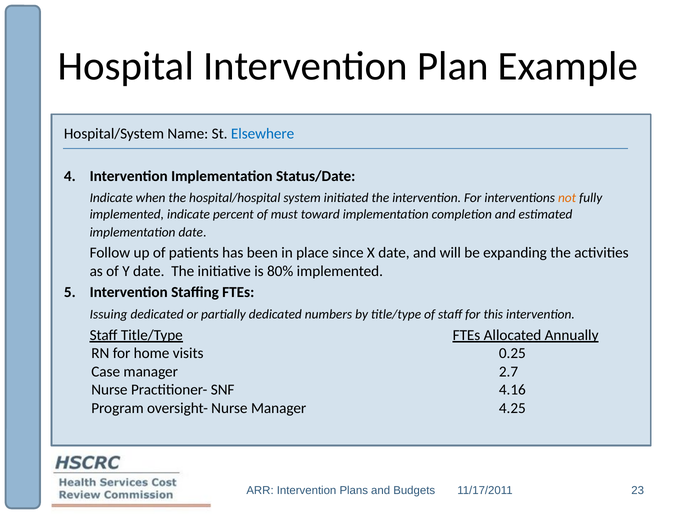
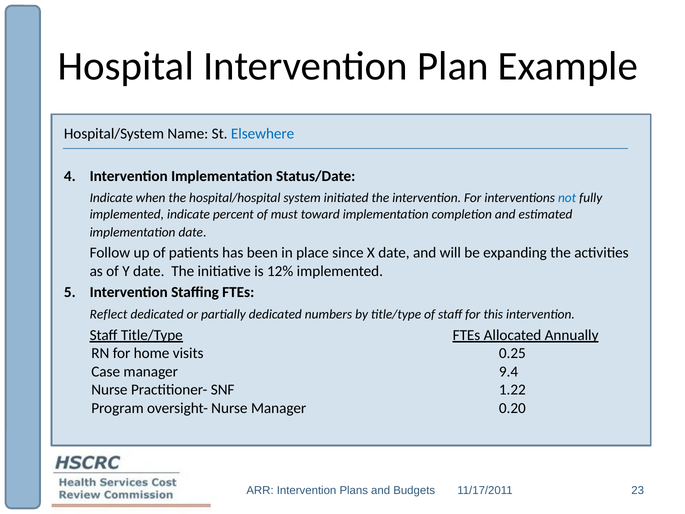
not colour: orange -> blue
80%: 80% -> 12%
Issuing: Issuing -> Reflect
2.7: 2.7 -> 9.4
4.16: 4.16 -> 1.22
4.25: 4.25 -> 0.20
